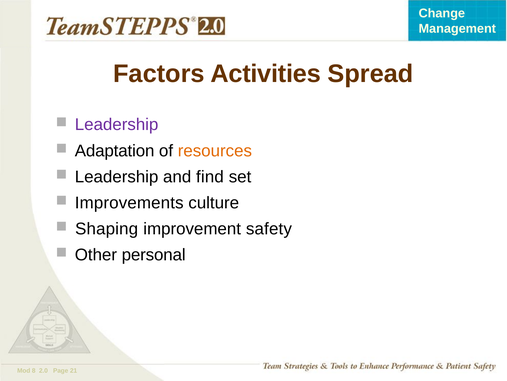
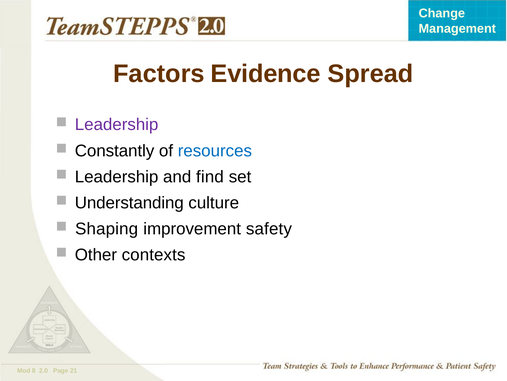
Activities: Activities -> Evidence
Adaptation: Adaptation -> Constantly
resources colour: orange -> blue
Improvements: Improvements -> Understanding
personal: personal -> contexts
